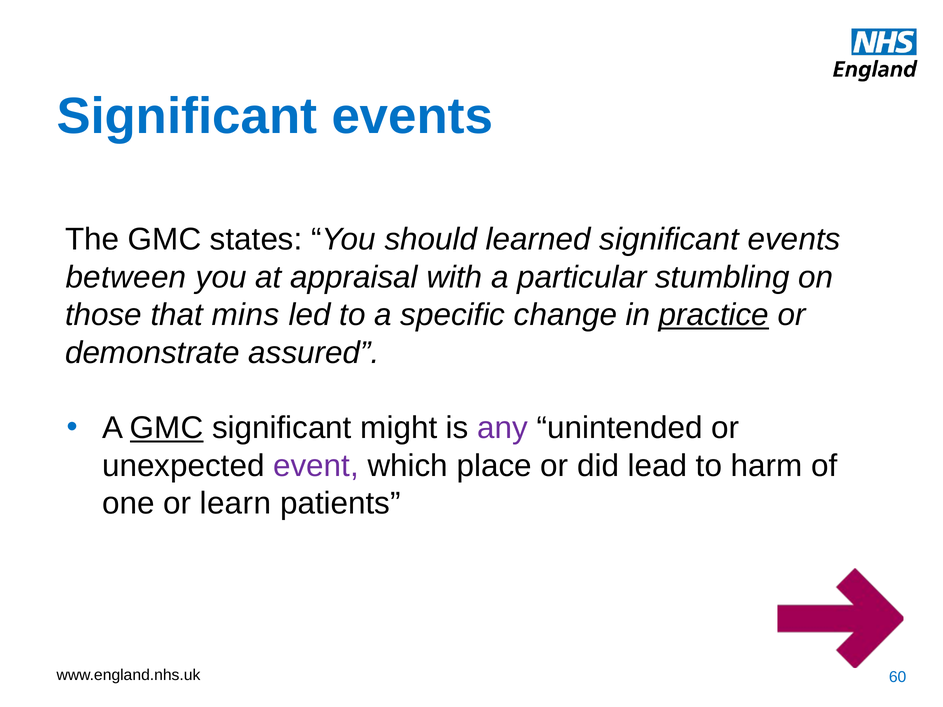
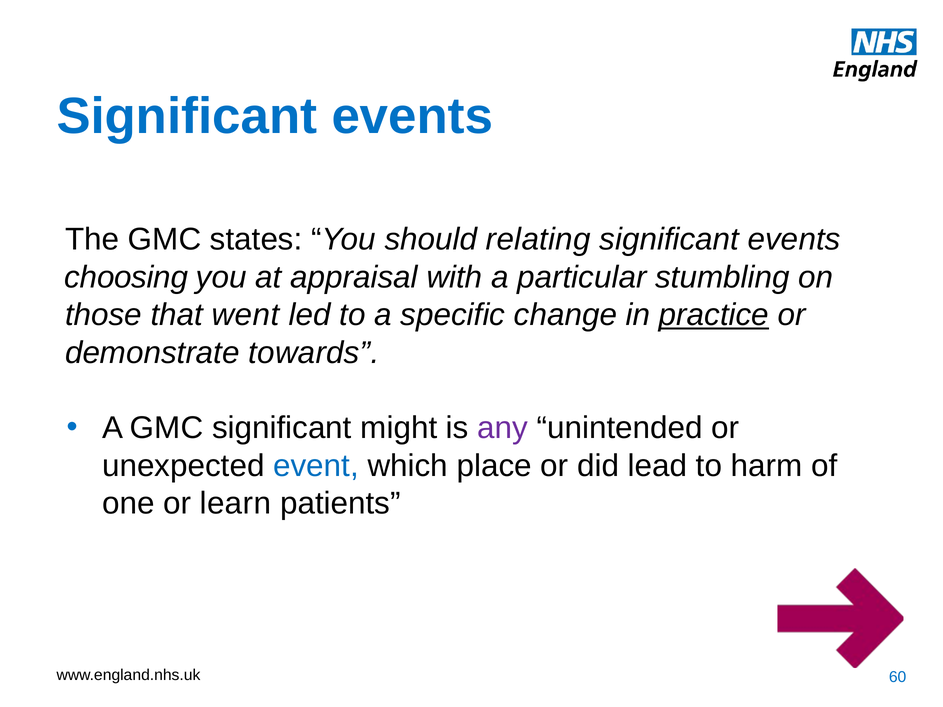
learned: learned -> relating
between: between -> choosing
mins: mins -> went
assured: assured -> towards
GMC at (167, 428) underline: present -> none
event colour: purple -> blue
